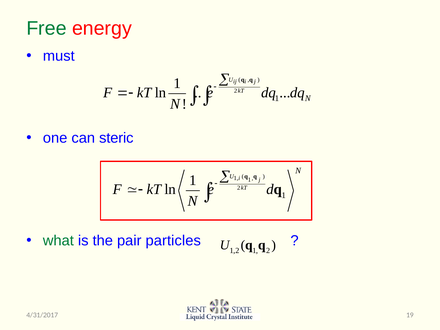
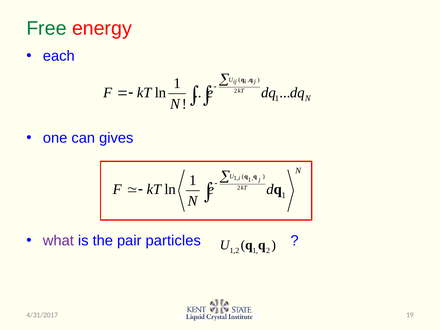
must: must -> each
steric: steric -> gives
what colour: green -> purple
